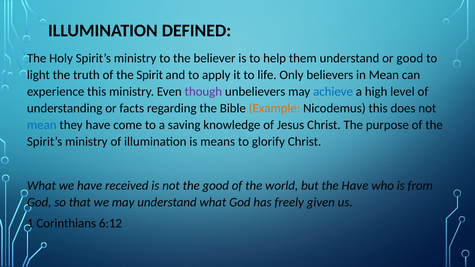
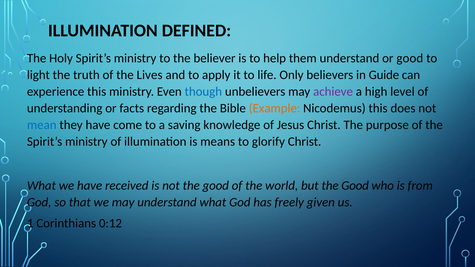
Spirit: Spirit -> Lives
in Mean: Mean -> Guide
though colour: purple -> blue
achieve colour: blue -> purple
but the Have: Have -> Good
6:12: 6:12 -> 0:12
